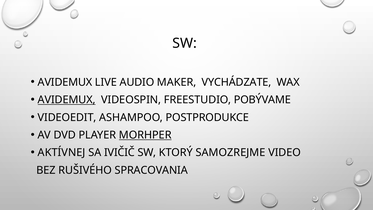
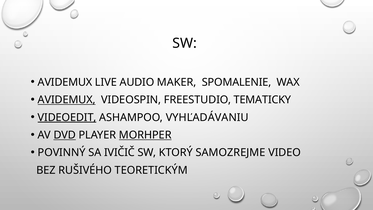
VYCHÁDZATE: VYCHÁDZATE -> SPOMALENIE
POBÝVAME: POBÝVAME -> TEMATICKY
VIDEOEDIT underline: none -> present
POSTPRODUKCE: POSTPRODUKCE -> VYHĽADÁVANIU
DVD underline: none -> present
AKTÍVNEJ: AKTÍVNEJ -> POVINNÝ
SPRACOVANIA: SPRACOVANIA -> TEORETICKÝM
